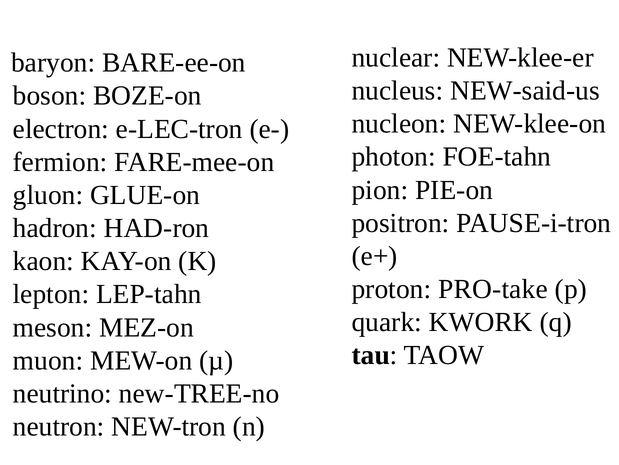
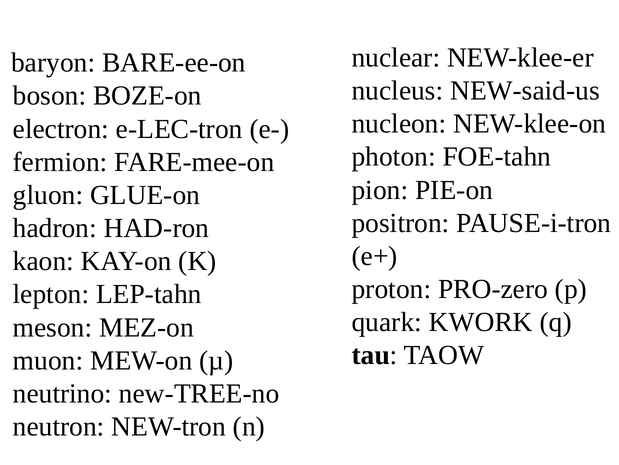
PRO-take: PRO-take -> PRO-zero
